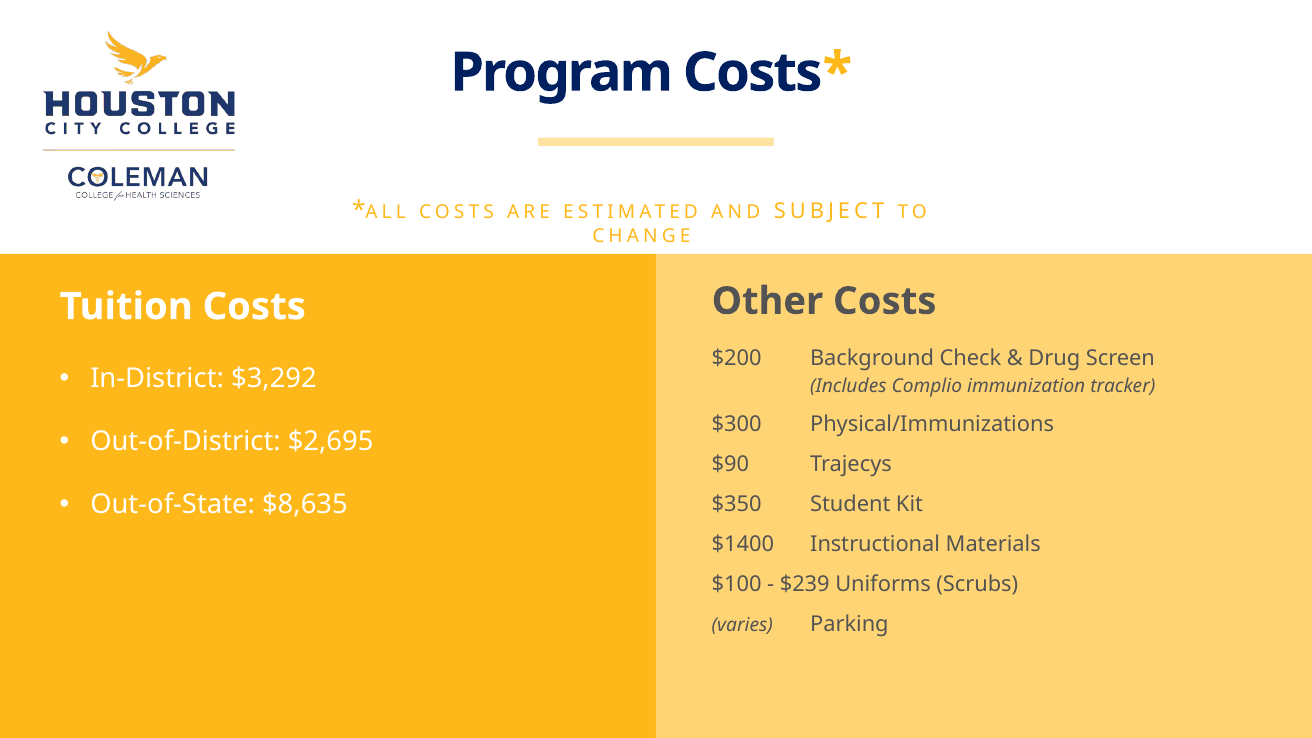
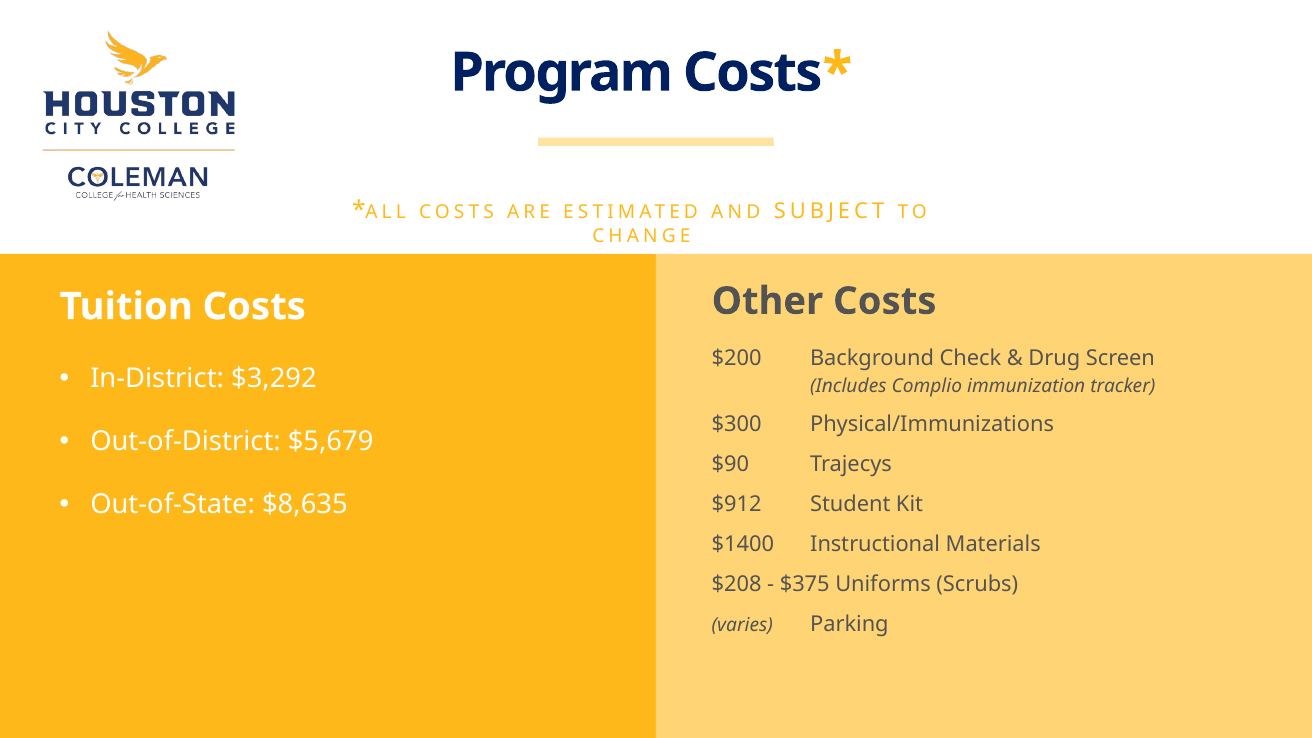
$2,695: $2,695 -> $5,679
$350: $350 -> $912
$100: $100 -> $208
$239: $239 -> $375
